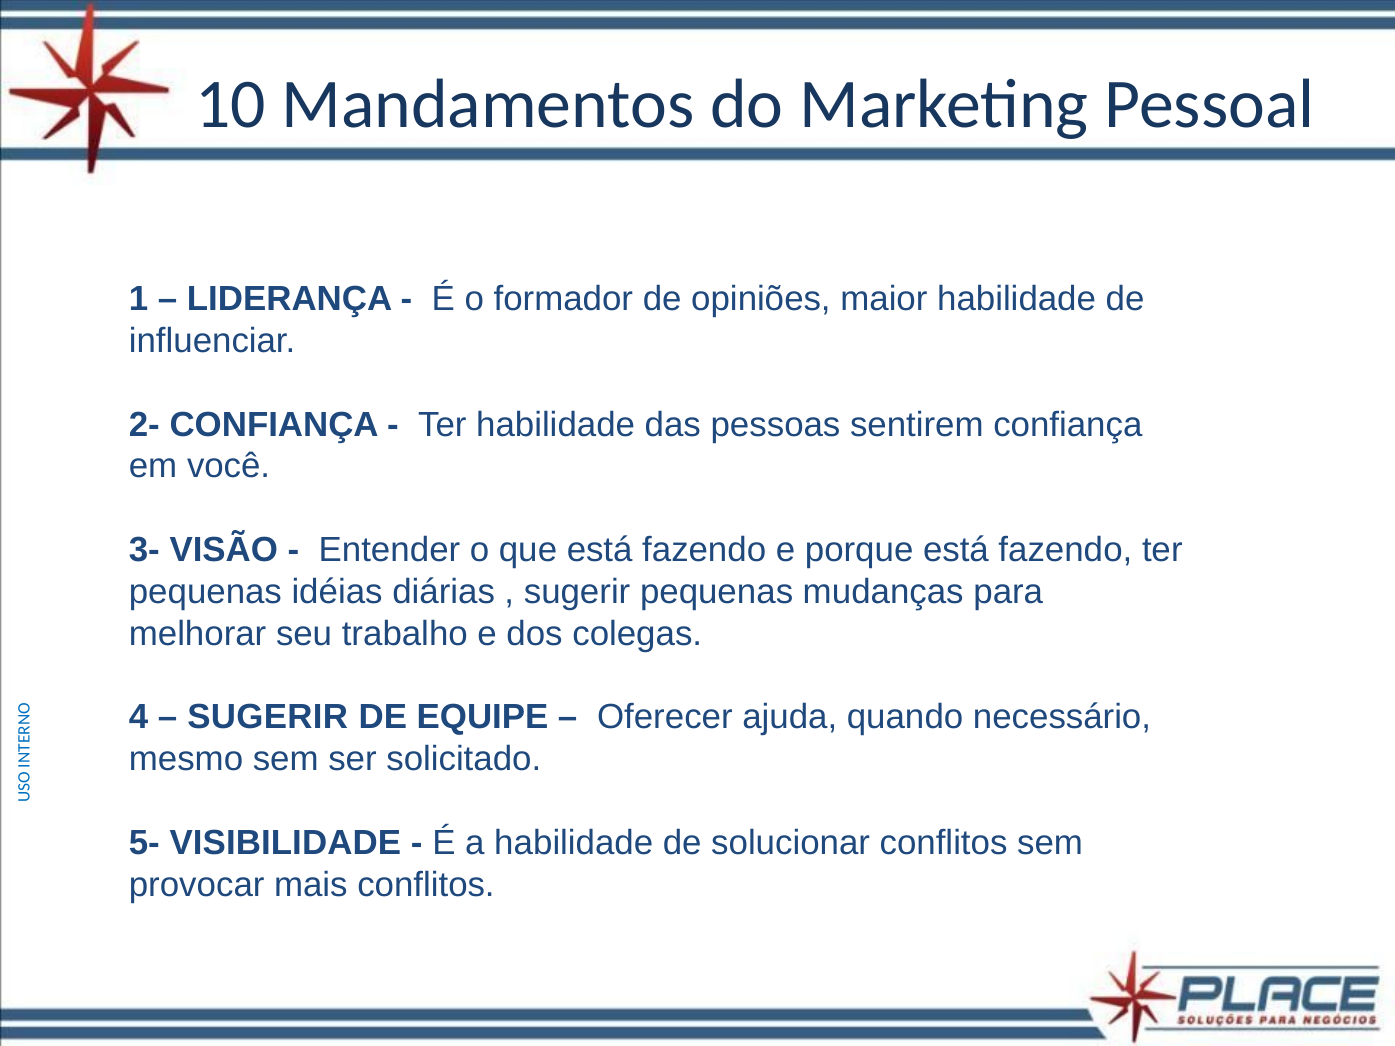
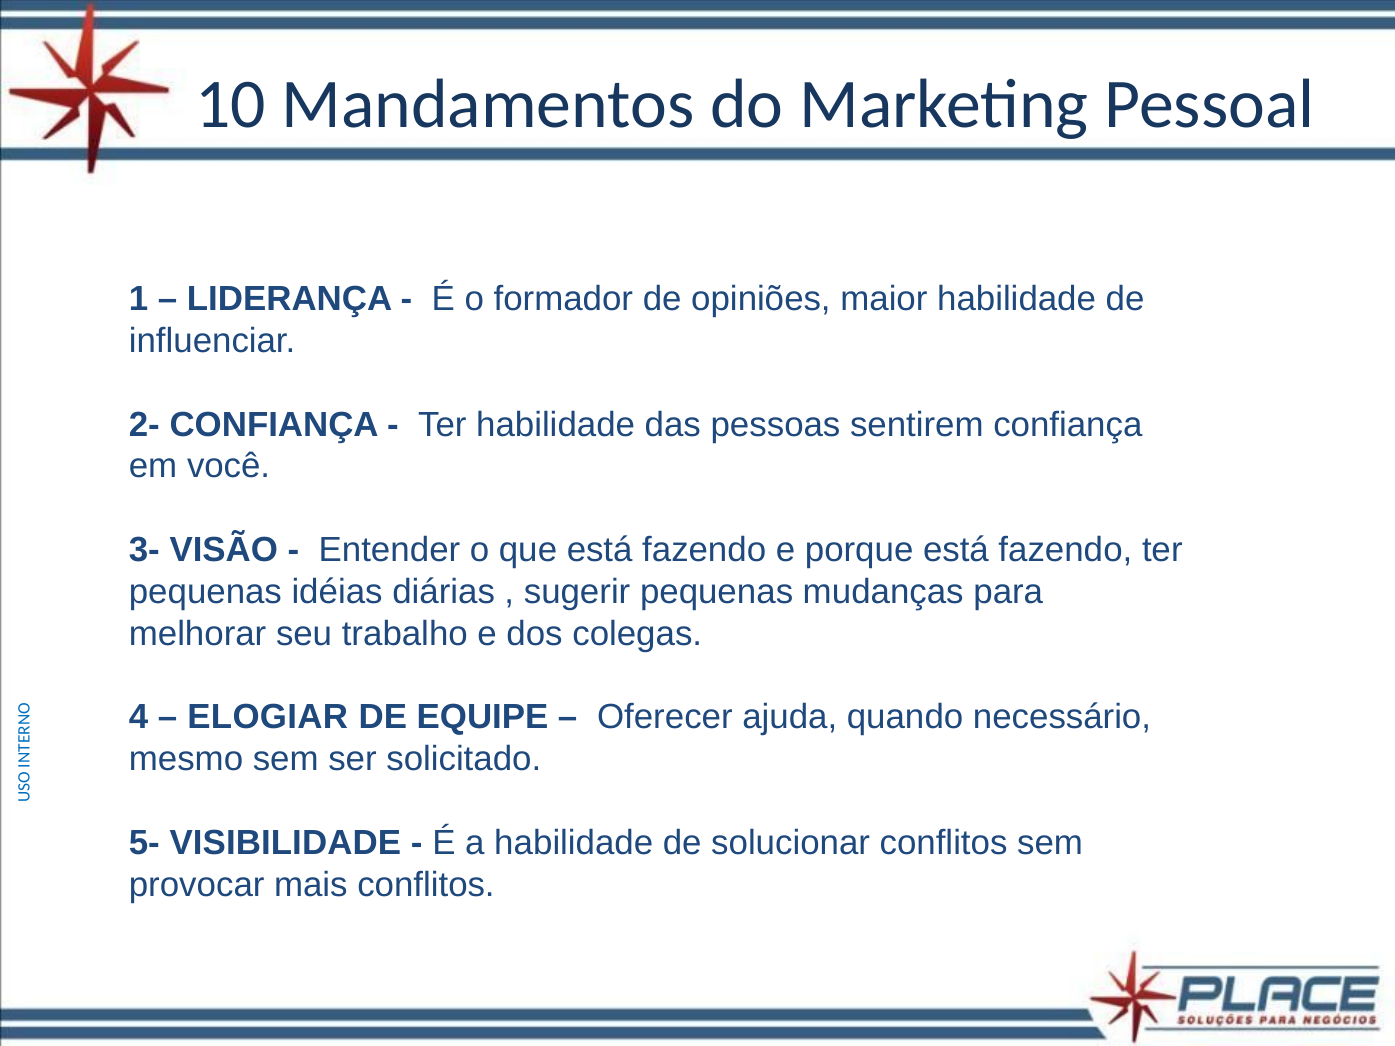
SUGERIR at (268, 718): SUGERIR -> ELOGIAR
